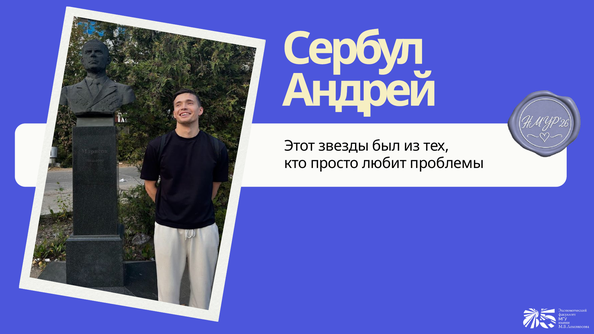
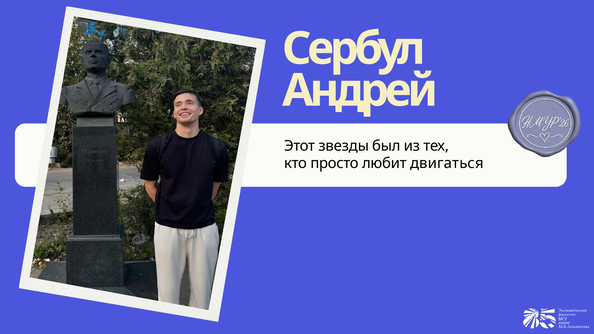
проблемы: проблемы -> двигаться
